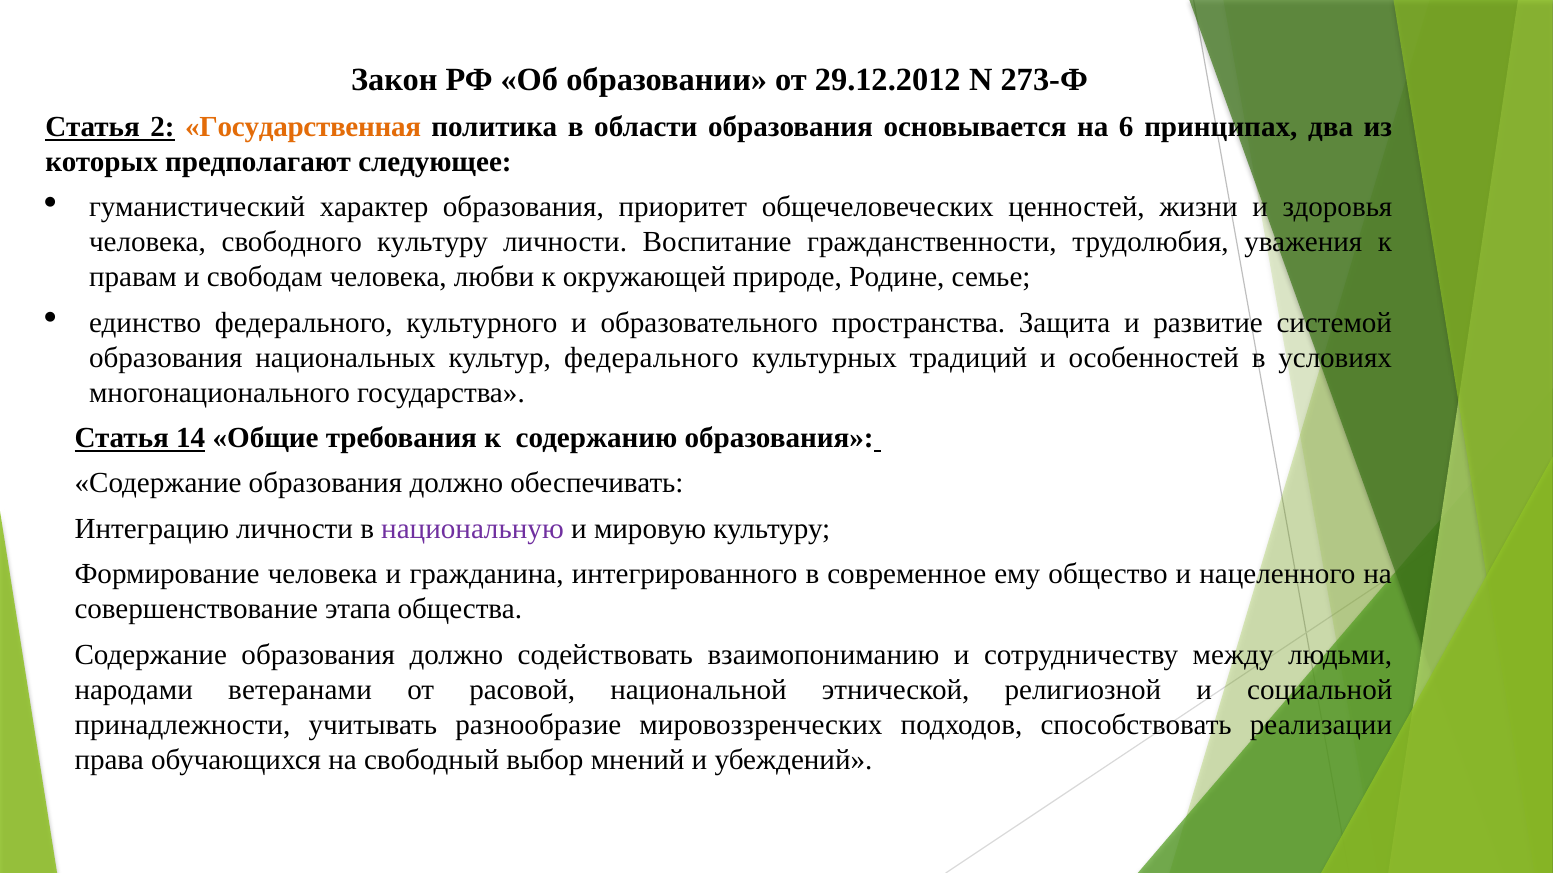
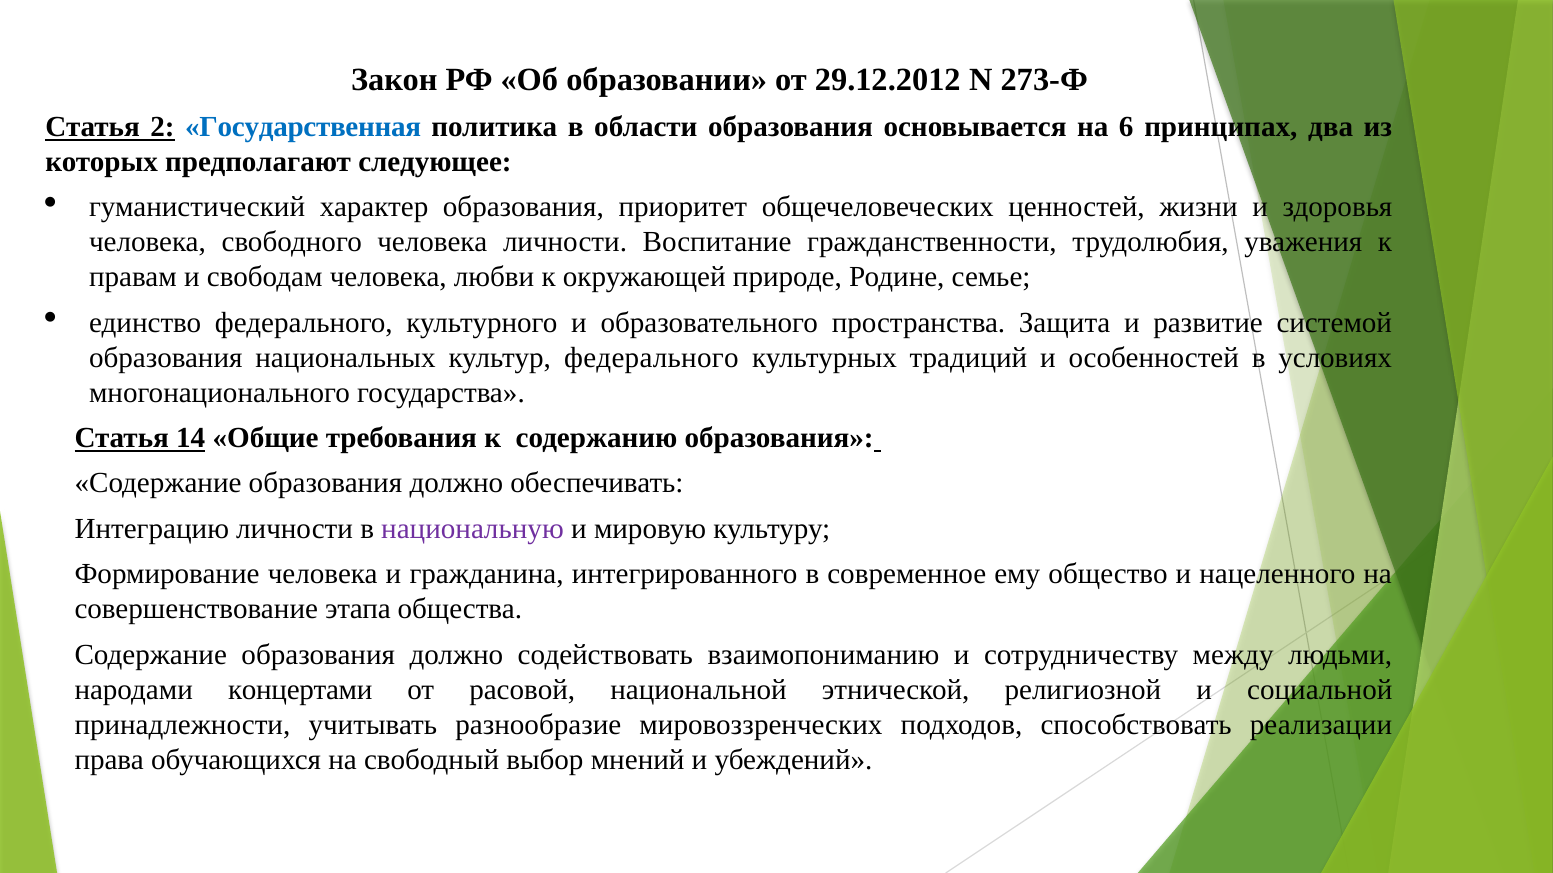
Государственная colour: orange -> blue
свободного культуру: культуру -> человека
ветеранами: ветеранами -> концертами
